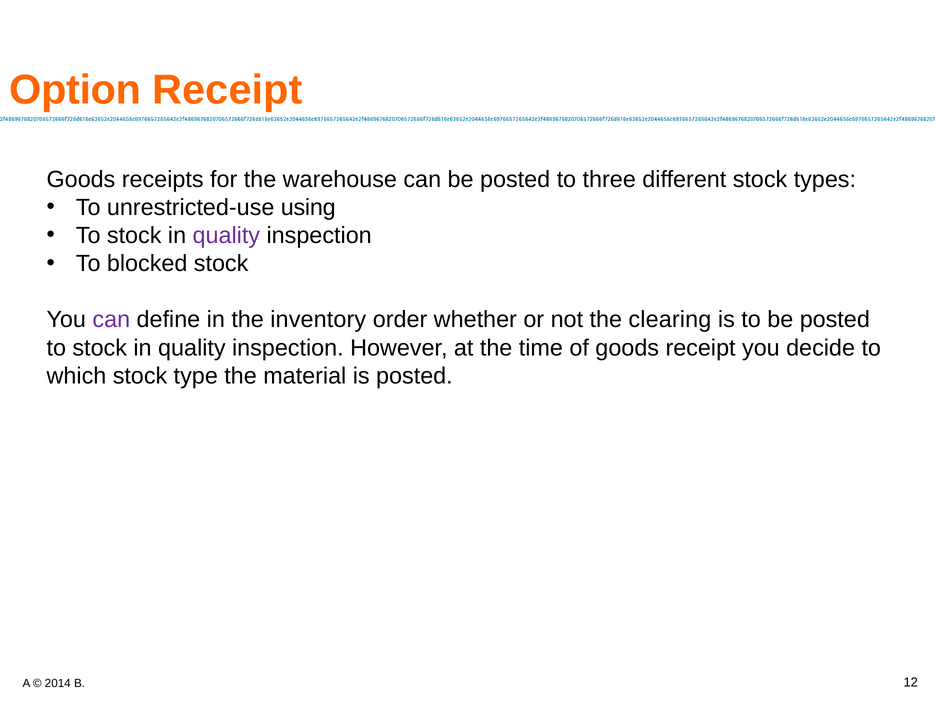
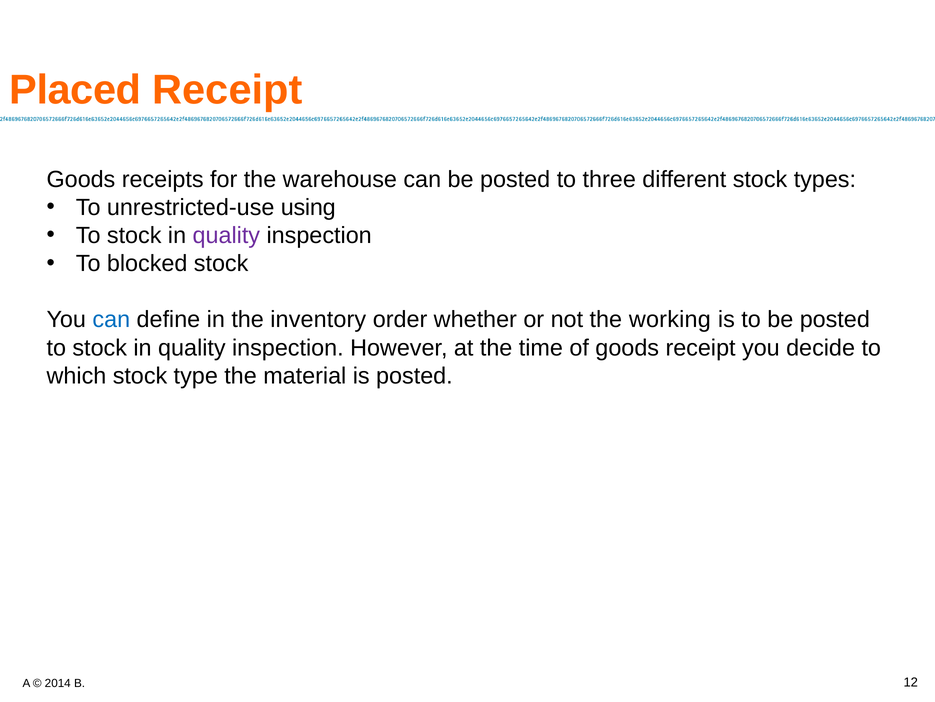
Option: Option -> Placed
can at (111, 319) colour: purple -> blue
clearing: clearing -> working
